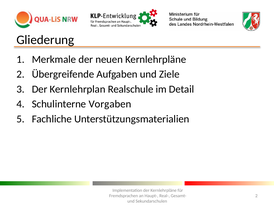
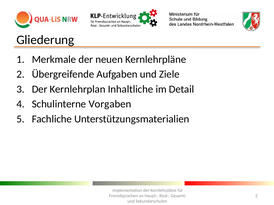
Realschule: Realschule -> Inhaltliche
